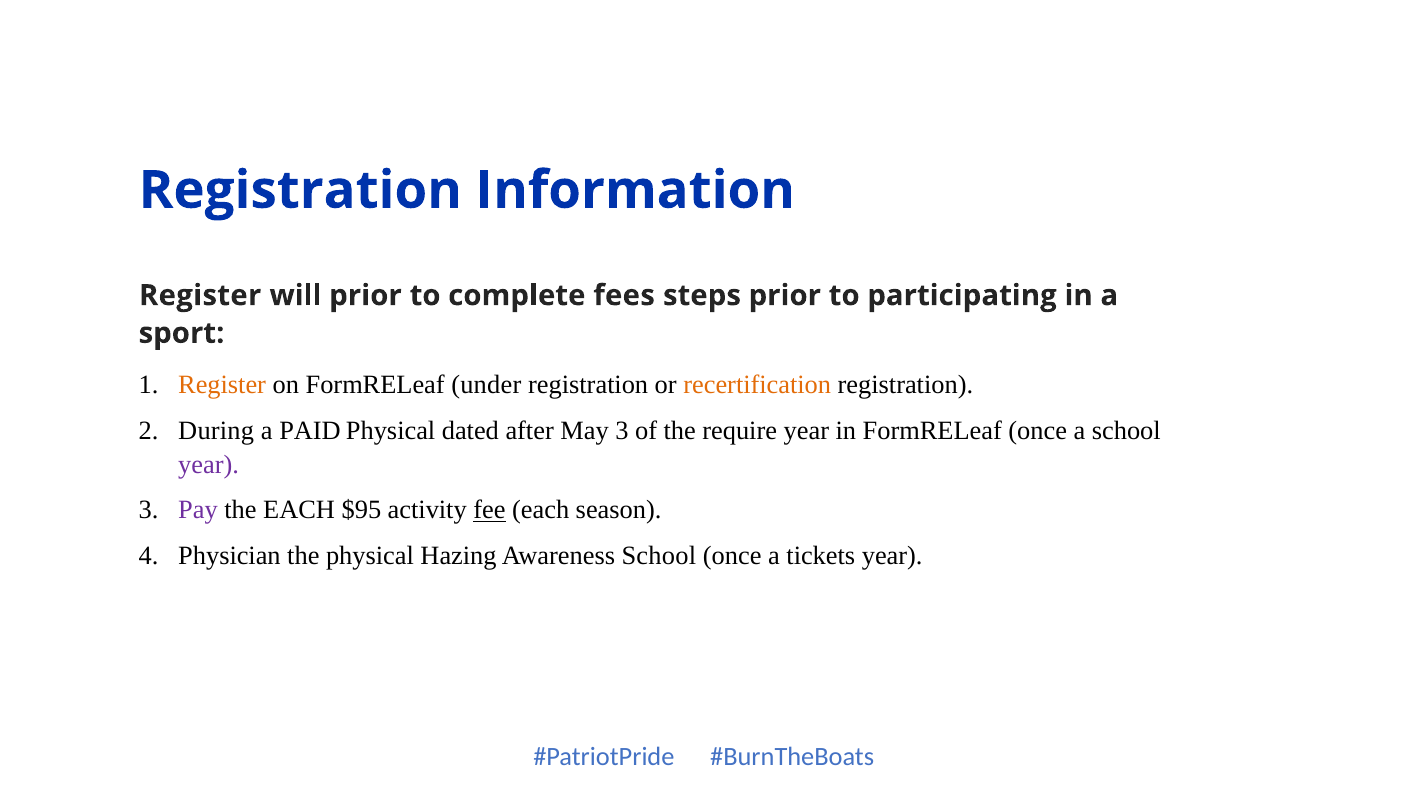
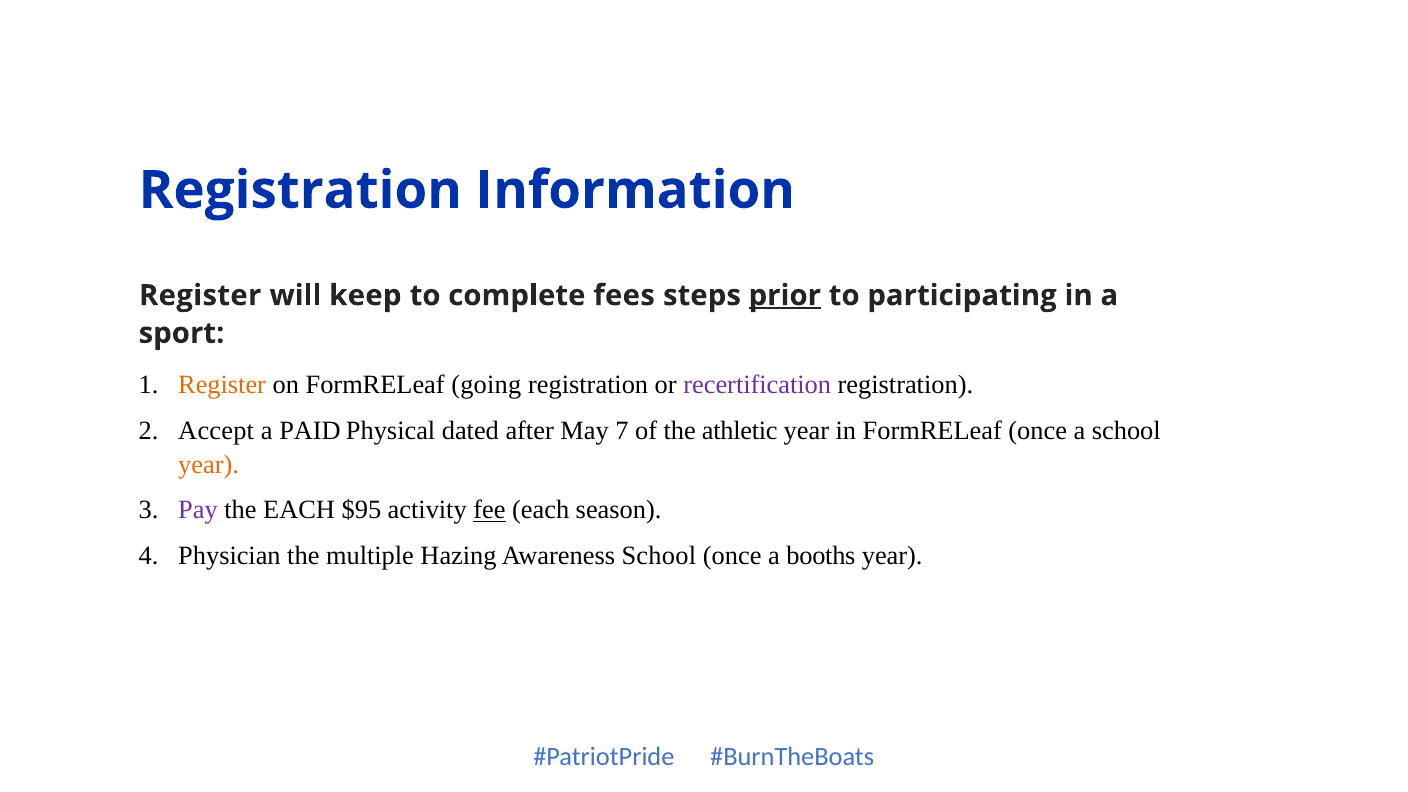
will prior: prior -> keep
prior at (785, 295) underline: none -> present
under: under -> going
recertification colour: orange -> purple
During: During -> Accept
May 3: 3 -> 7
require: require -> athletic
year at (209, 465) colour: purple -> orange
the physical: physical -> multiple
tickets: tickets -> booths
